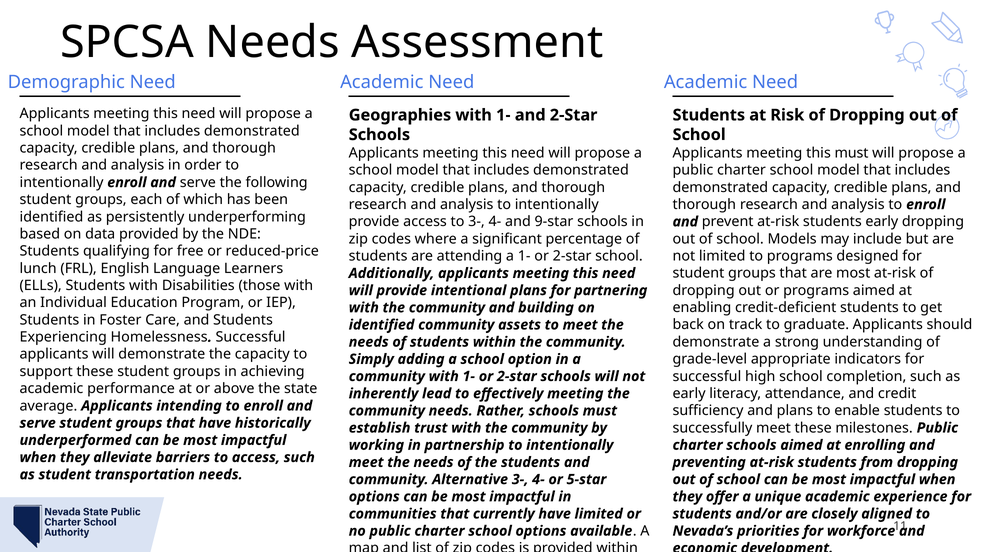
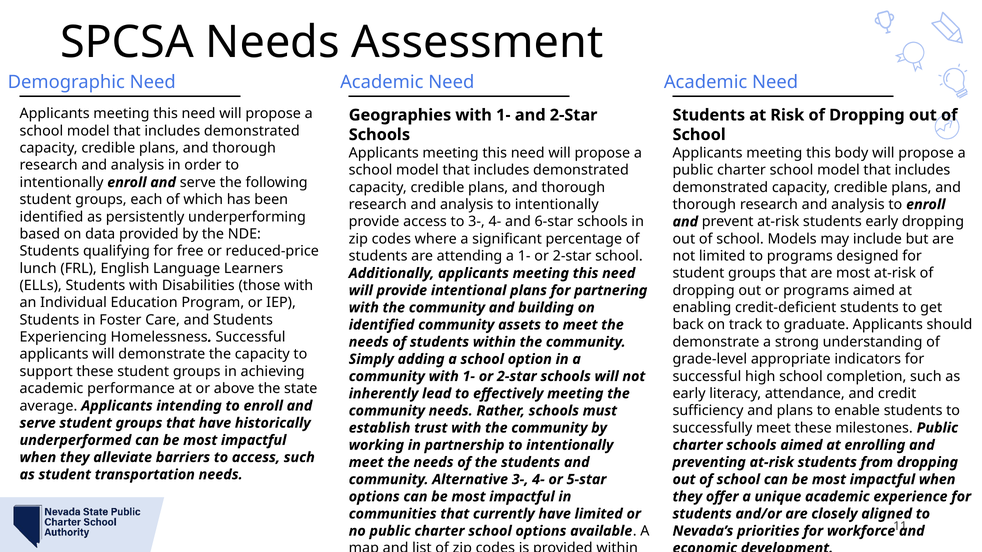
this must: must -> body
9-star: 9-star -> 6-star
